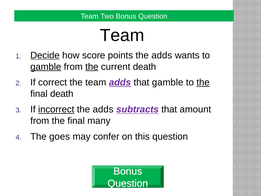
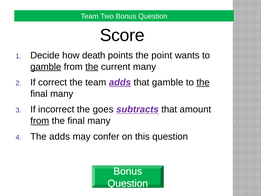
Team at (122, 35): Team -> Score
Decide underline: present -> none
score: score -> death
points the adds: adds -> point
current death: death -> many
death at (62, 94): death -> many
incorrect underline: present -> none
adds at (103, 109): adds -> goes
from at (40, 121) underline: none -> present
The goes: goes -> adds
